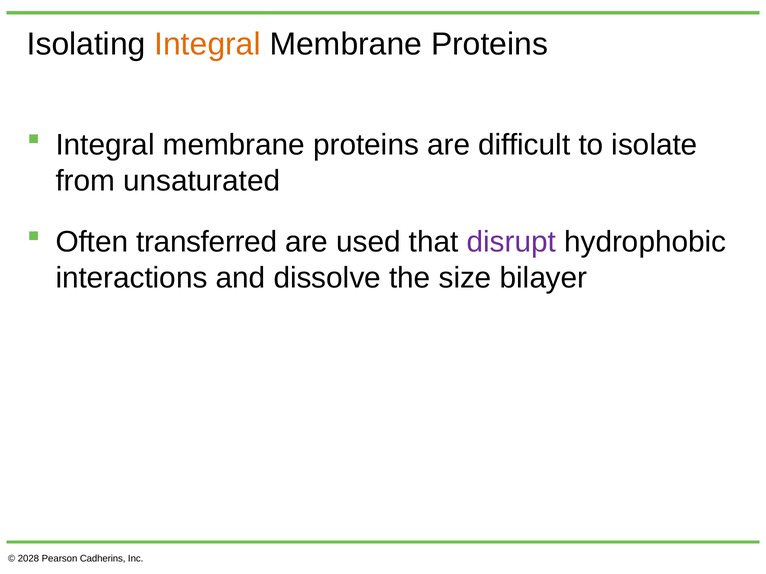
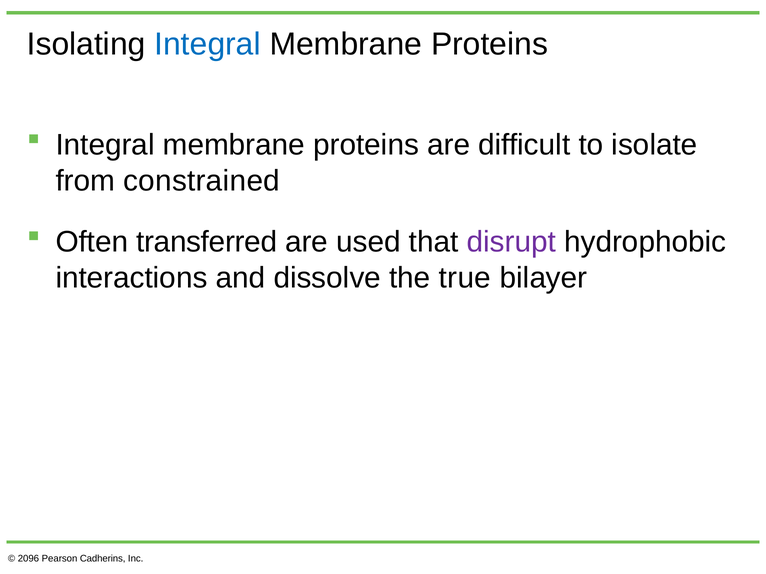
Integral at (208, 44) colour: orange -> blue
unsaturated: unsaturated -> constrained
size: size -> true
2028: 2028 -> 2096
